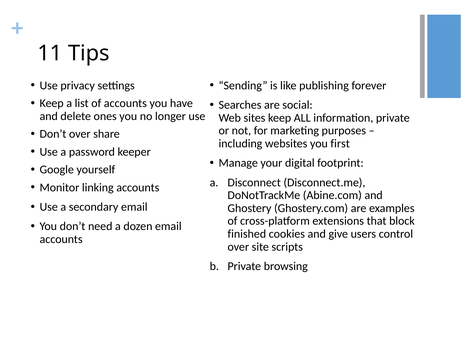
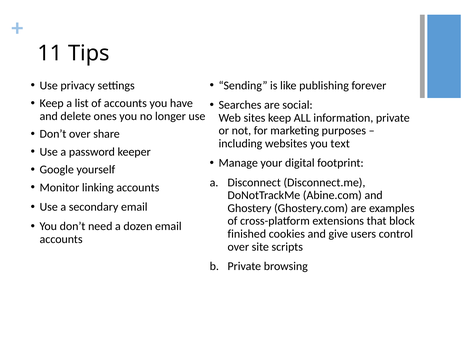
first: first -> text
